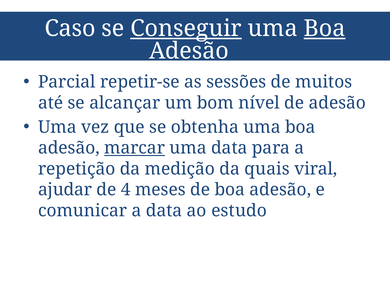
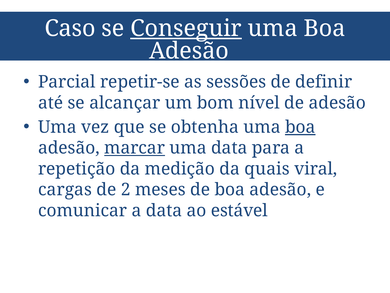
Boa at (325, 28) underline: present -> none
muitos: muitos -> definir
boa at (300, 127) underline: none -> present
ajudar: ajudar -> cargas
4: 4 -> 2
estudo: estudo -> estável
